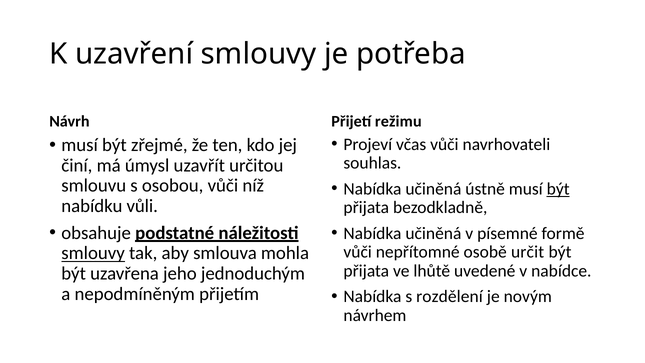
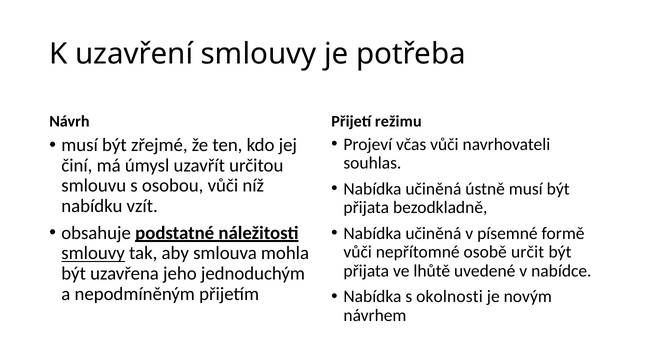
být at (558, 189) underline: present -> none
vůli: vůli -> vzít
rozdělení: rozdělení -> okolnosti
